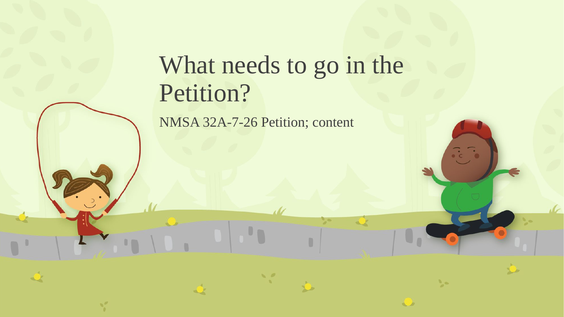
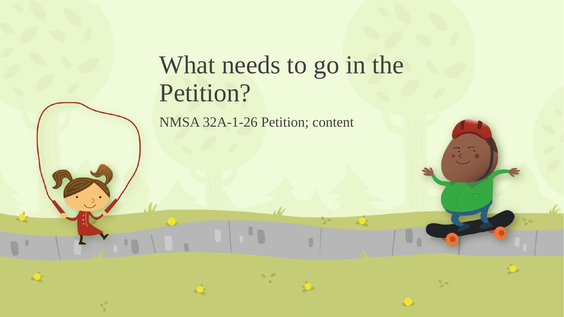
32A-7-26: 32A-7-26 -> 32A-1-26
